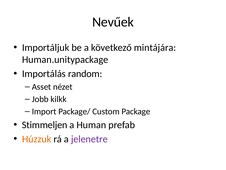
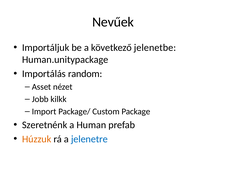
mintájára: mintájára -> jelenetbe
Stimmeljen: Stimmeljen -> Szeretnénk
jelenetre colour: purple -> blue
